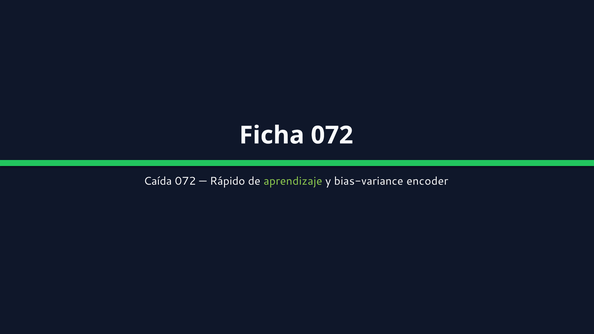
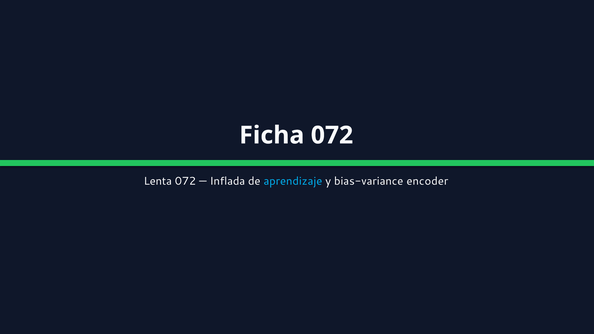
Caída: Caída -> Lenta
Rápido: Rápido -> Inflada
aprendizaje colour: light green -> light blue
